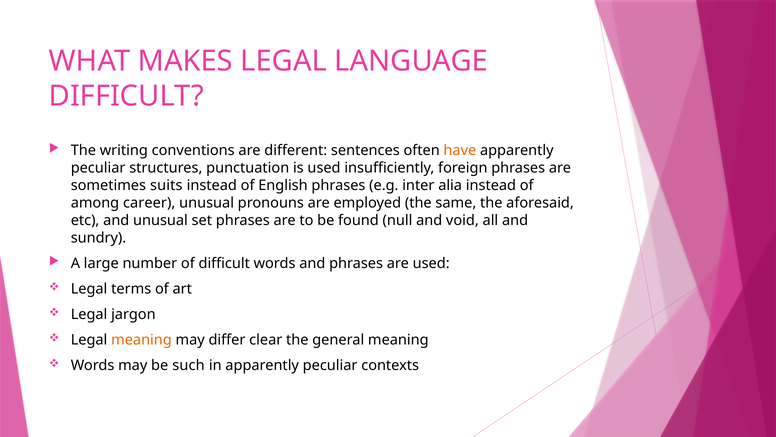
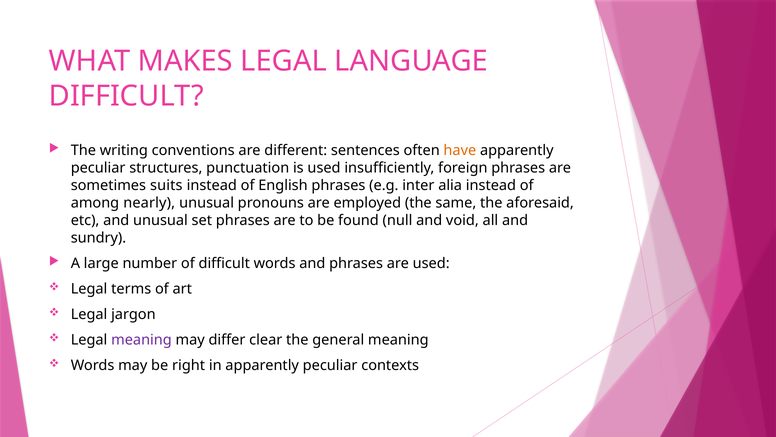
career: career -> nearly
meaning at (141, 340) colour: orange -> purple
such: such -> right
